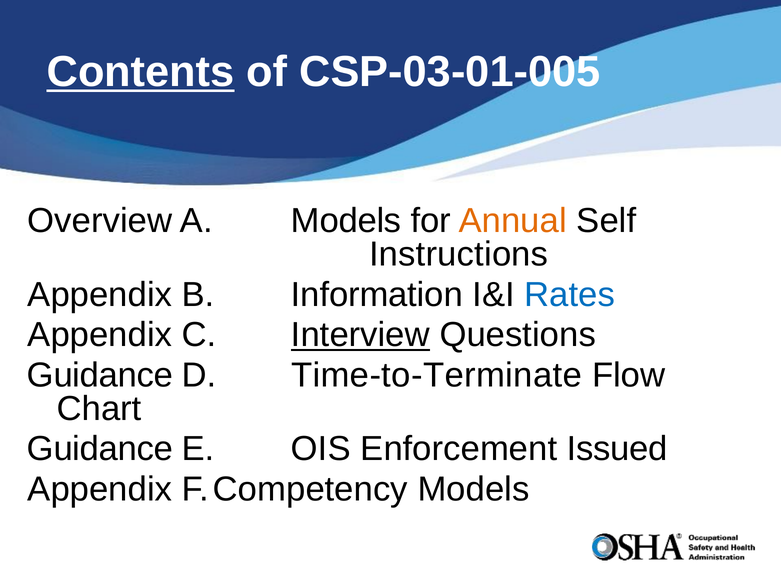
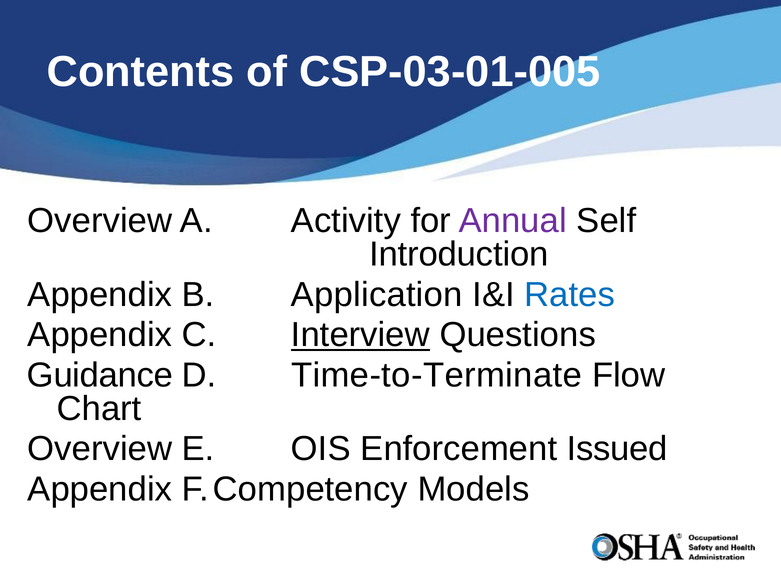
Contents underline: present -> none
A Models: Models -> Activity
Annual colour: orange -> purple
Instructions: Instructions -> Introduction
Information: Information -> Application
Guidance at (100, 449): Guidance -> Overview
